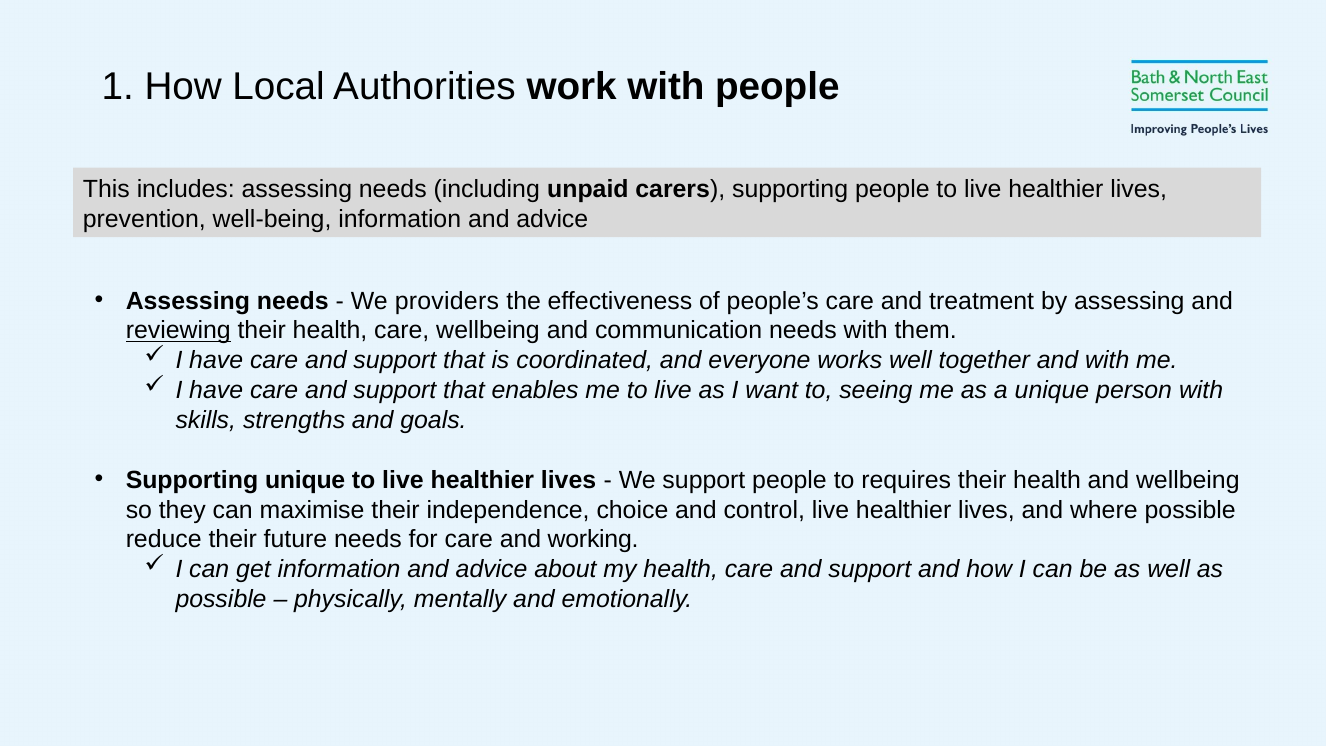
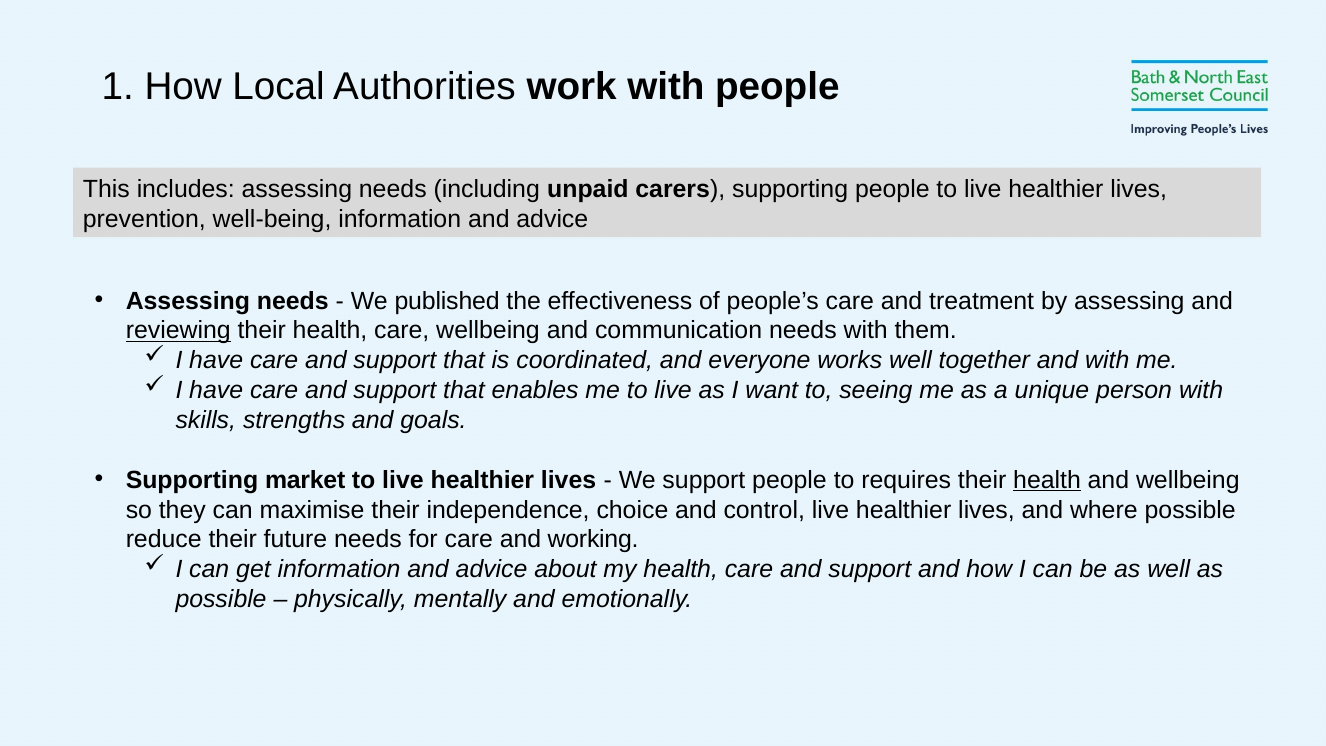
providers: providers -> published
Supporting unique: unique -> market
health at (1047, 480) underline: none -> present
